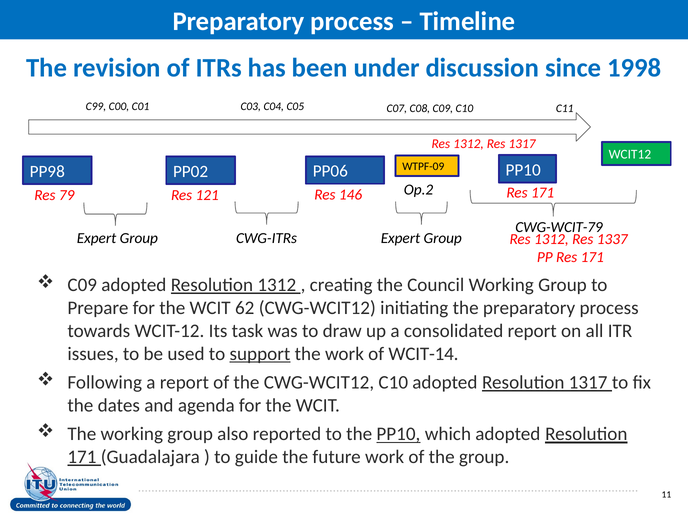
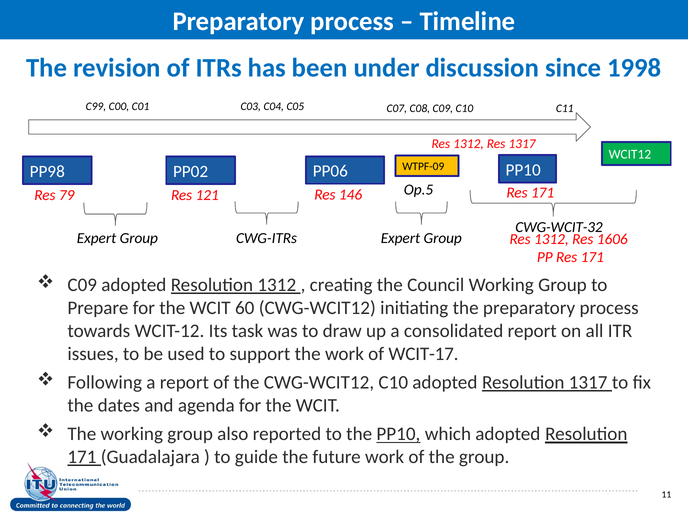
Op.2: Op.2 -> Op.5
CWG-WCIT-79: CWG-WCIT-79 -> CWG-WCIT-32
1337: 1337 -> 1606
62: 62 -> 60
support underline: present -> none
WCIT-14: WCIT-14 -> WCIT-17
